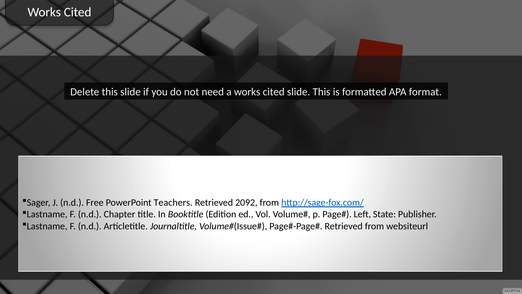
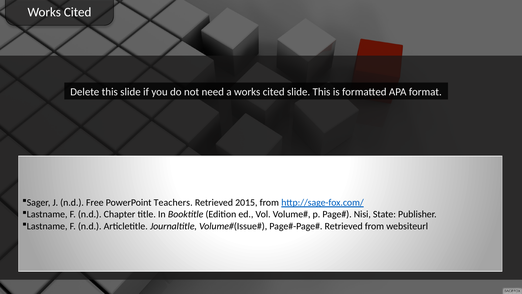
2092: 2092 -> 2015
Left: Left -> Nisi
